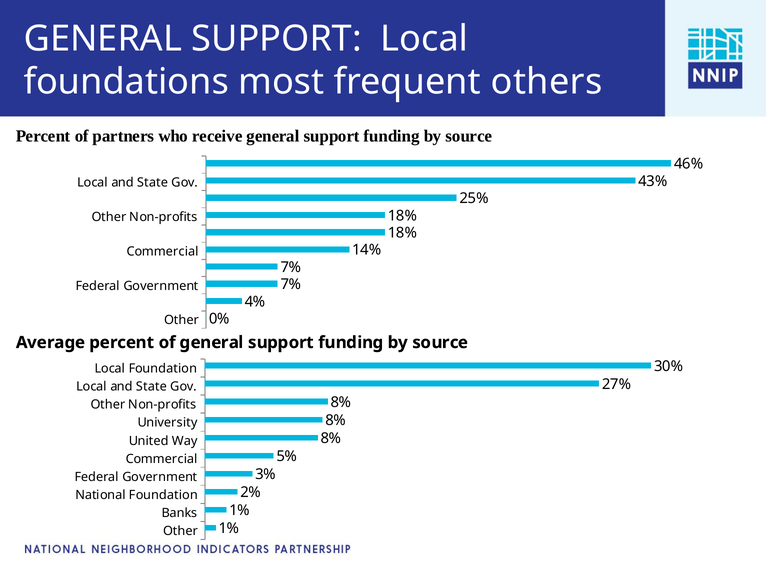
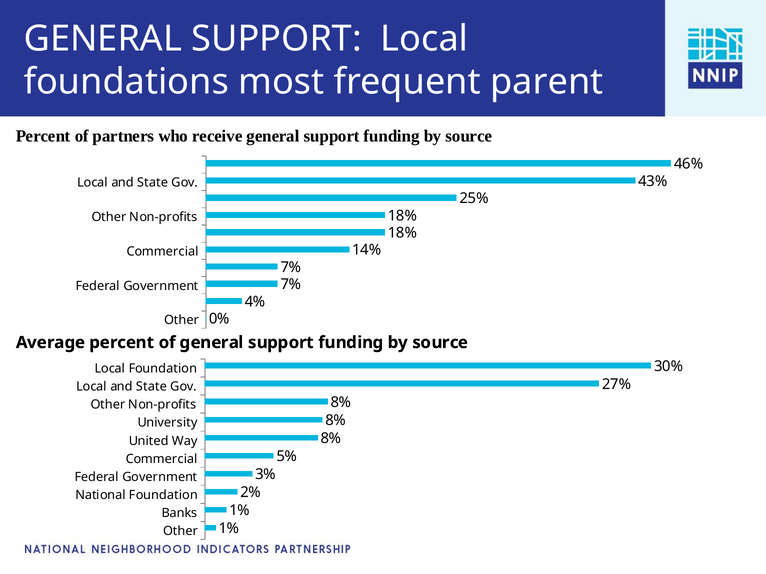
others: others -> parent
